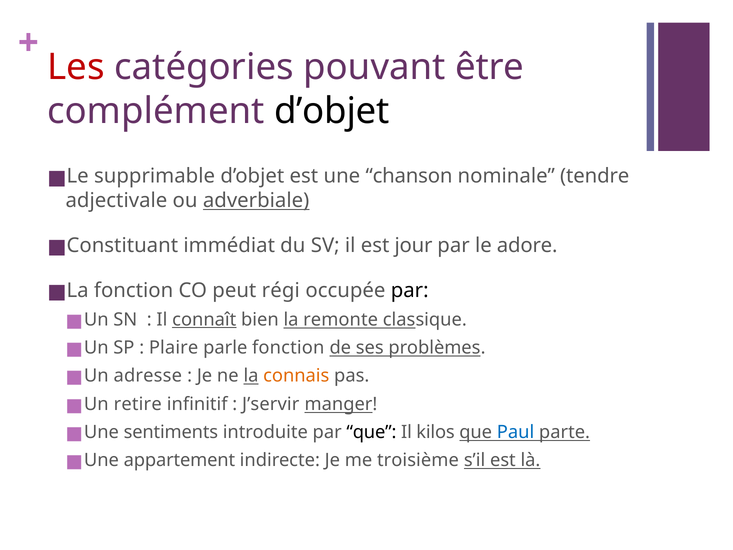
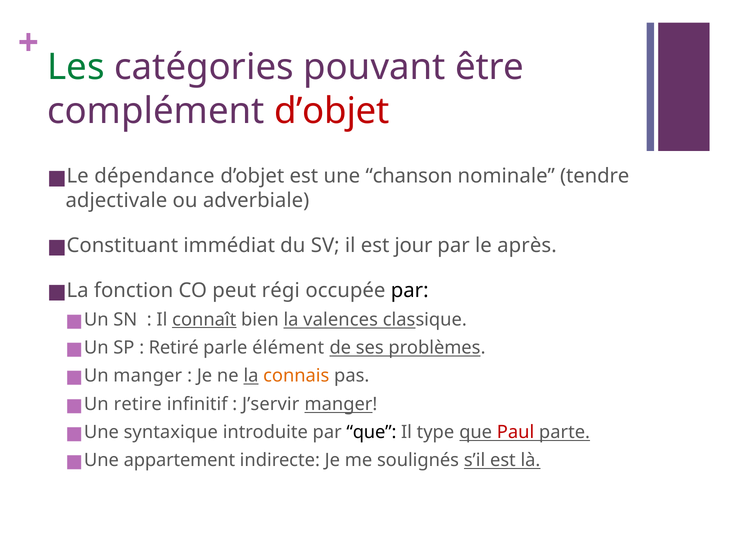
Les colour: red -> green
d’objet at (332, 111) colour: black -> red
supprimable: supprimable -> dépendance
adverbiale underline: present -> none
adore: adore -> après
remonte: remonte -> valences
Plaire: Plaire -> Retiré
parle fonction: fonction -> élément
adresse at (148, 376): adresse -> manger
sentiments: sentiments -> syntaxique
kilos: kilos -> type
Paul colour: blue -> red
troisième: troisième -> soulignés
